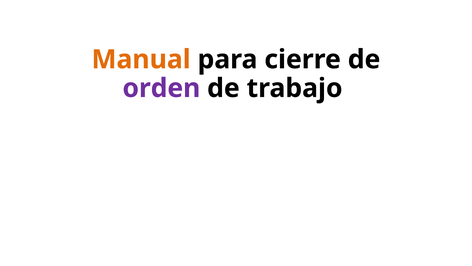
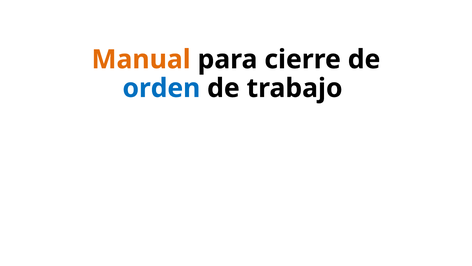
orden colour: purple -> blue
